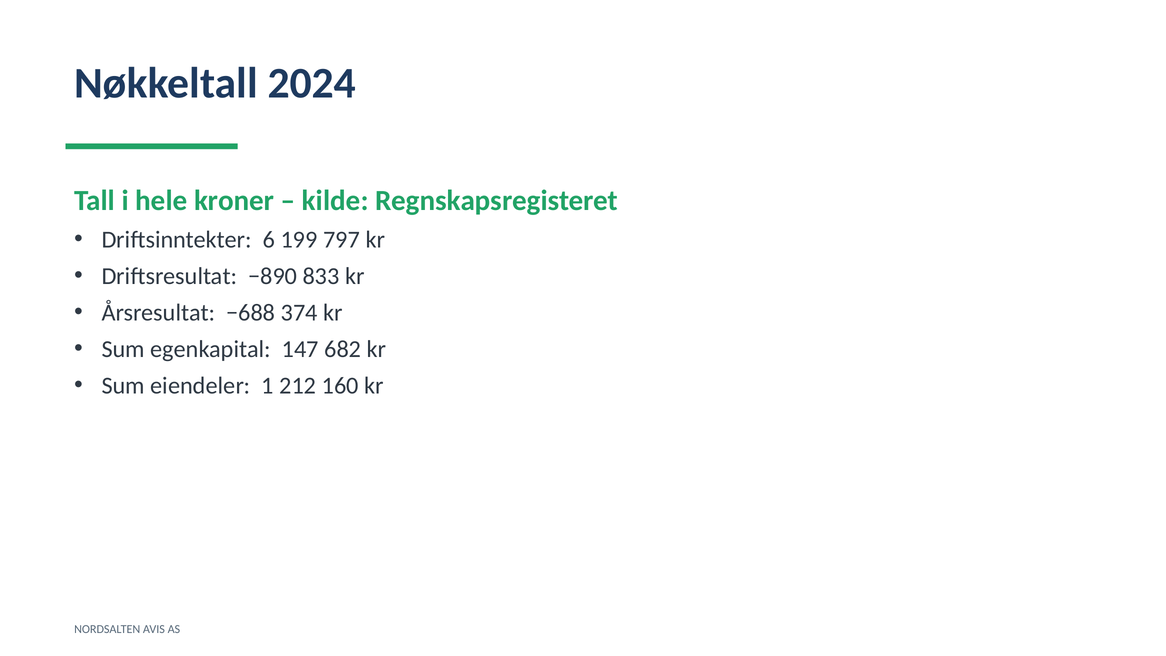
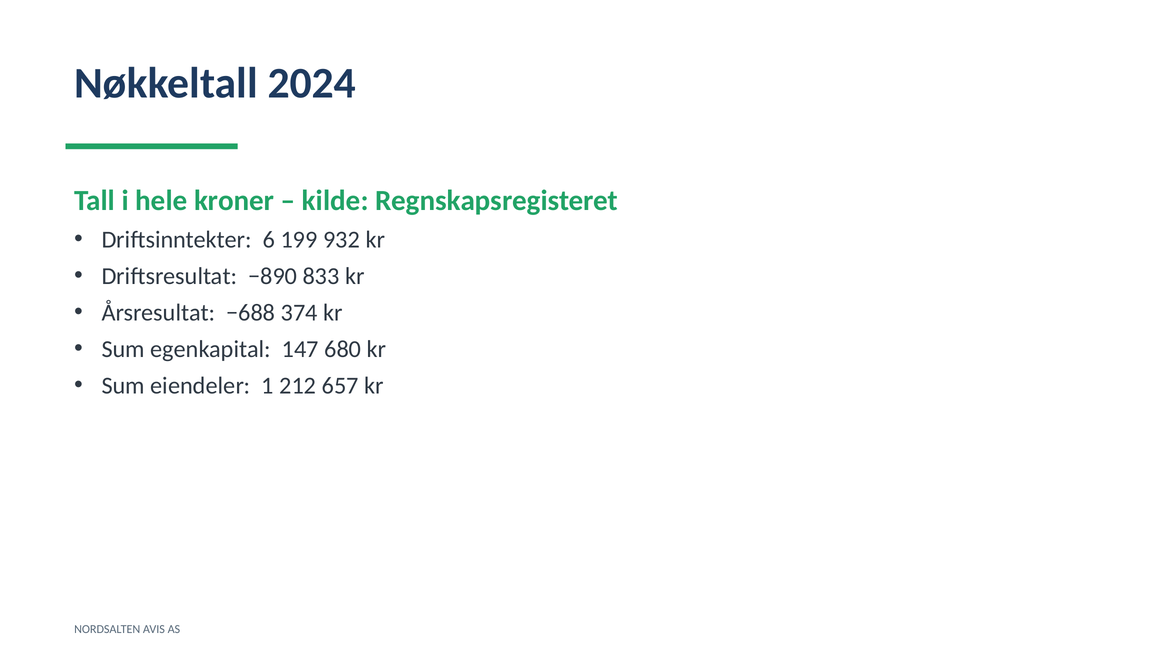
797: 797 -> 932
682: 682 -> 680
160: 160 -> 657
